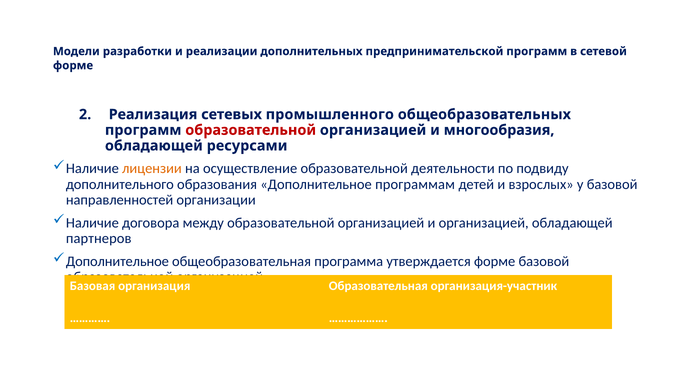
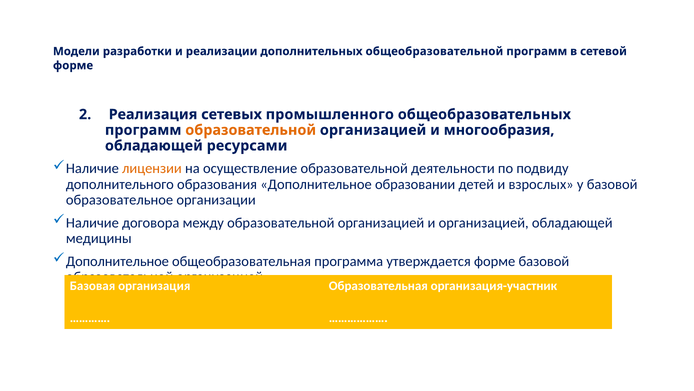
предпринимательской: предпринимательской -> общеобразовательной
образовательной at (251, 130) colour: red -> orange
программам: программам -> образовании
направленностей: направленностей -> образовательное
партнеров: партнеров -> медицины
